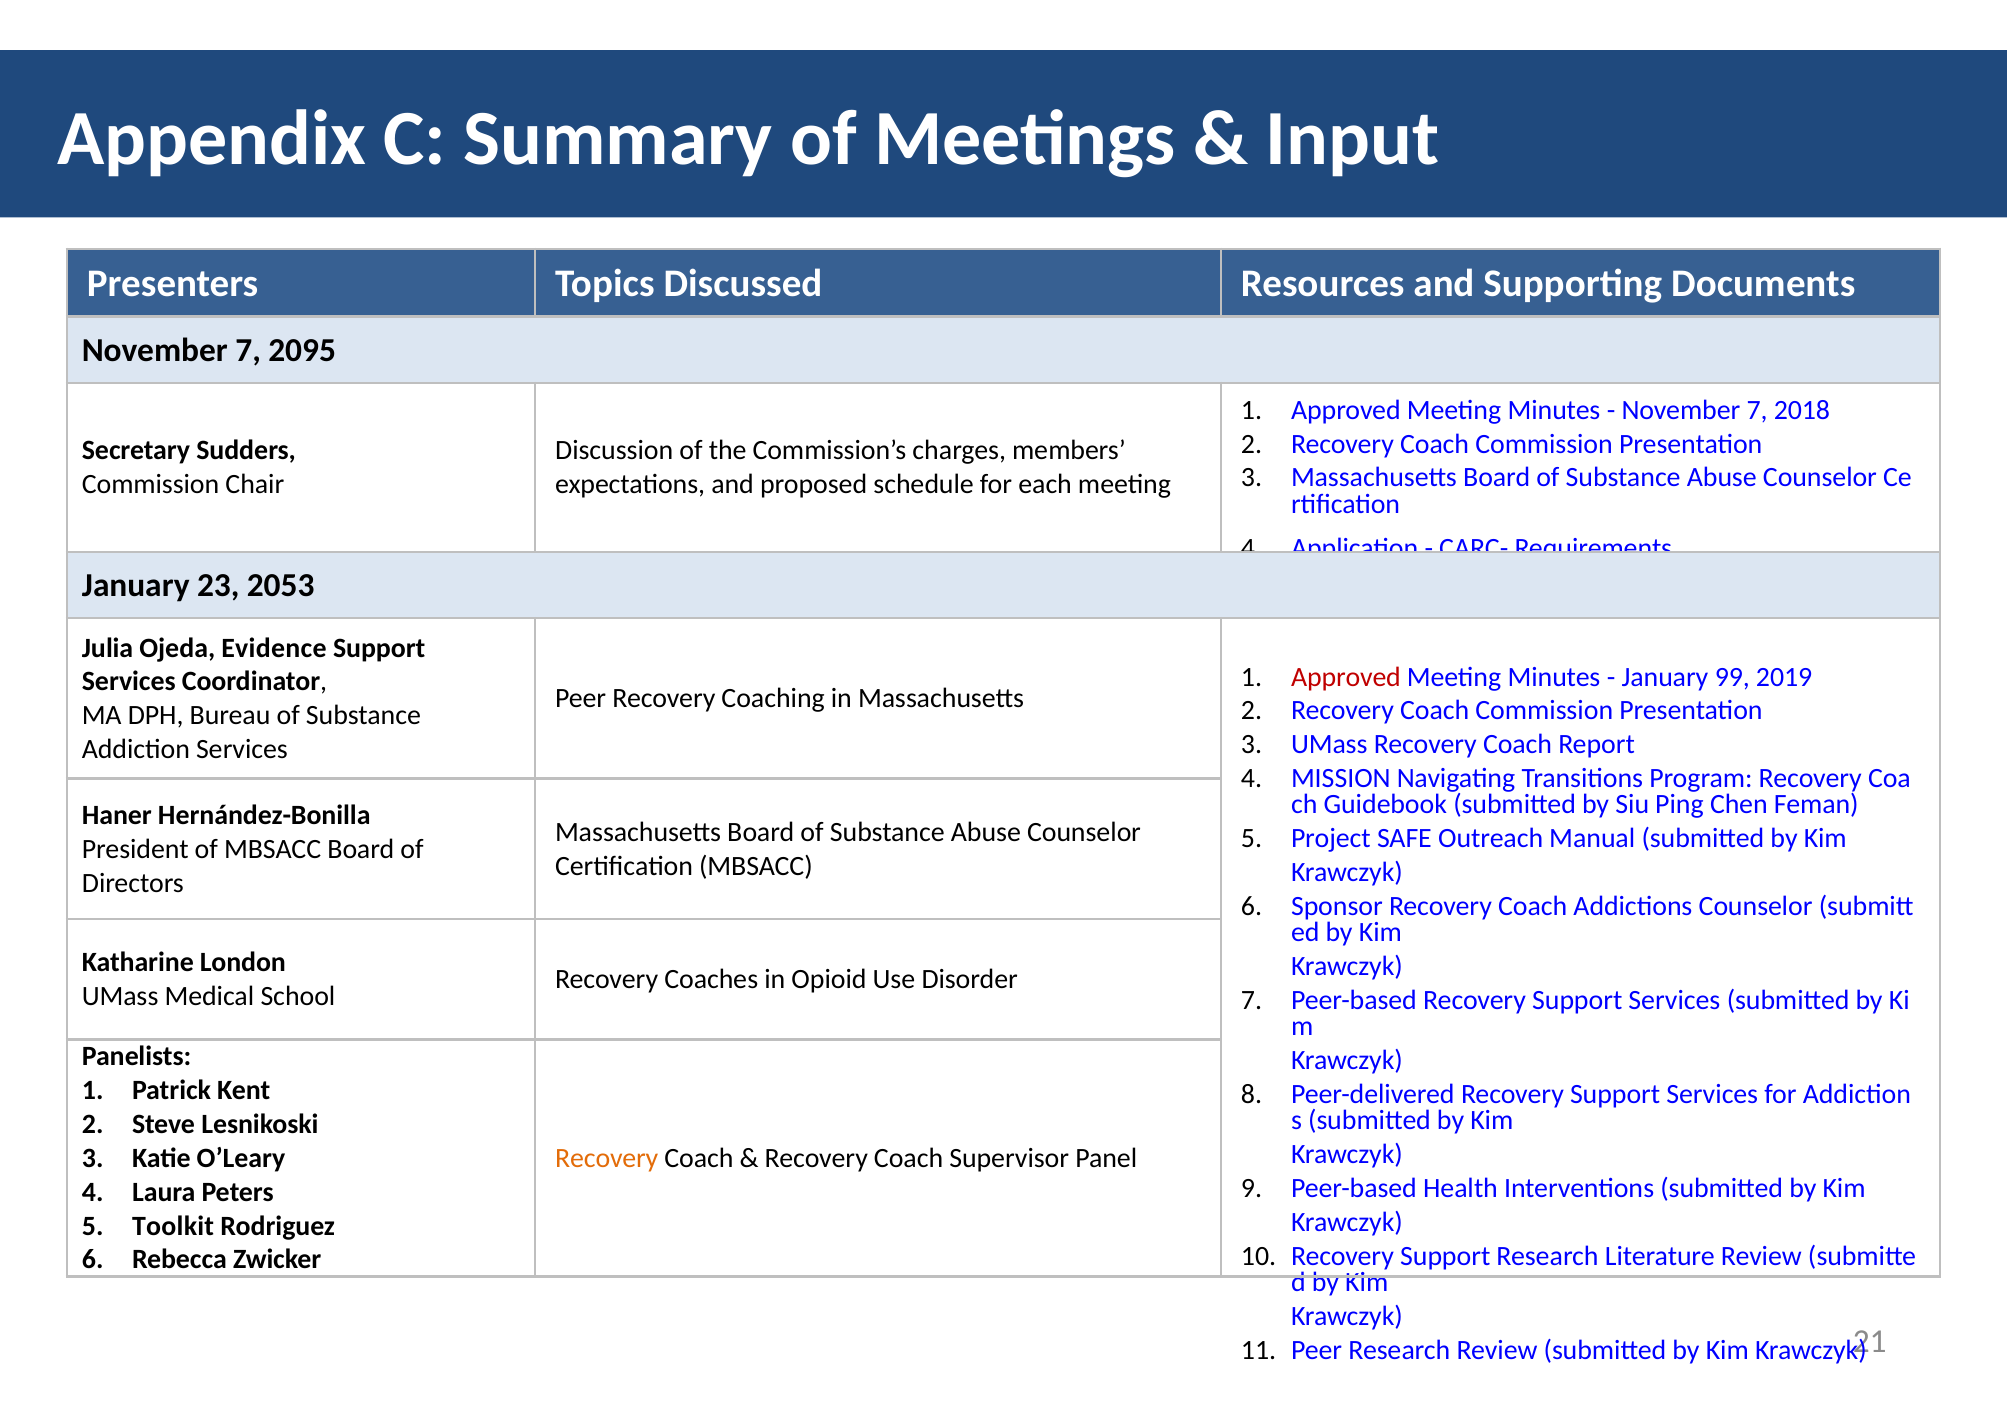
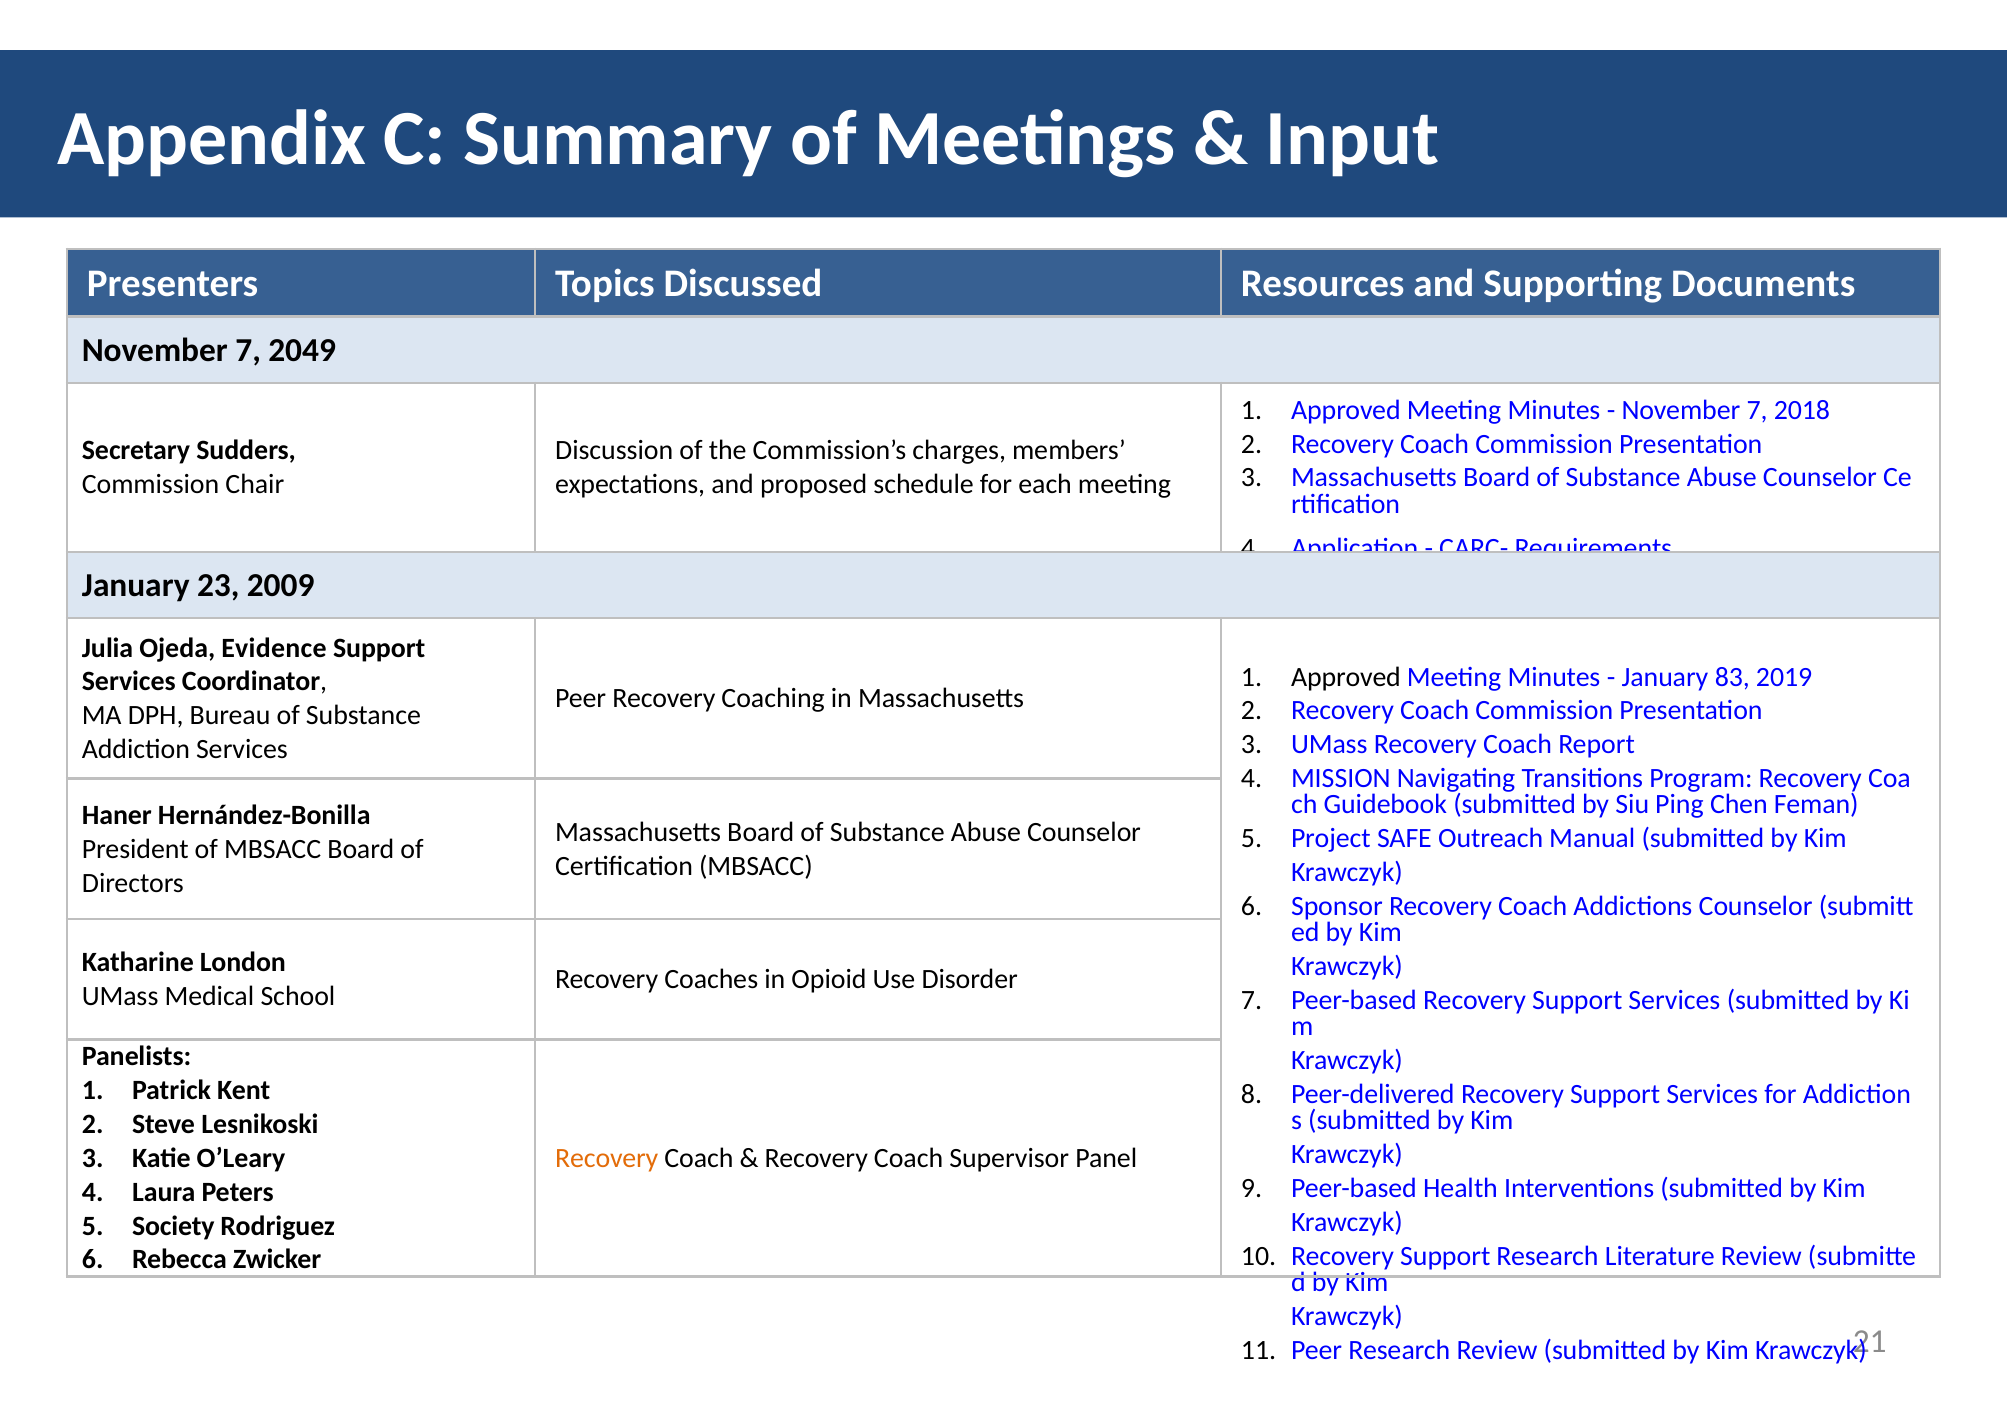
2095: 2095 -> 2049
2053: 2053 -> 2009
Approved at (1346, 677) colour: red -> black
99: 99 -> 83
Toolkit: Toolkit -> Society
